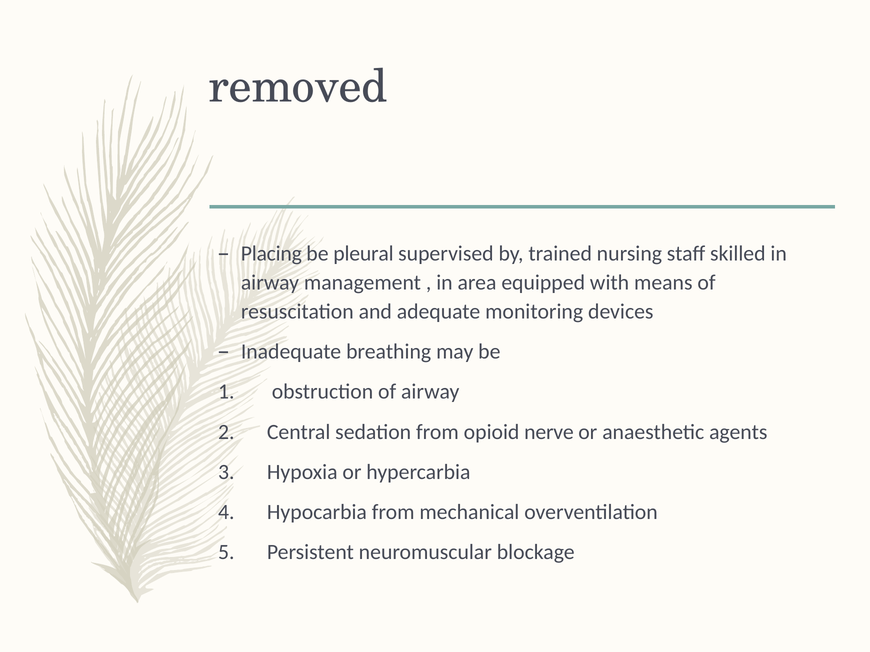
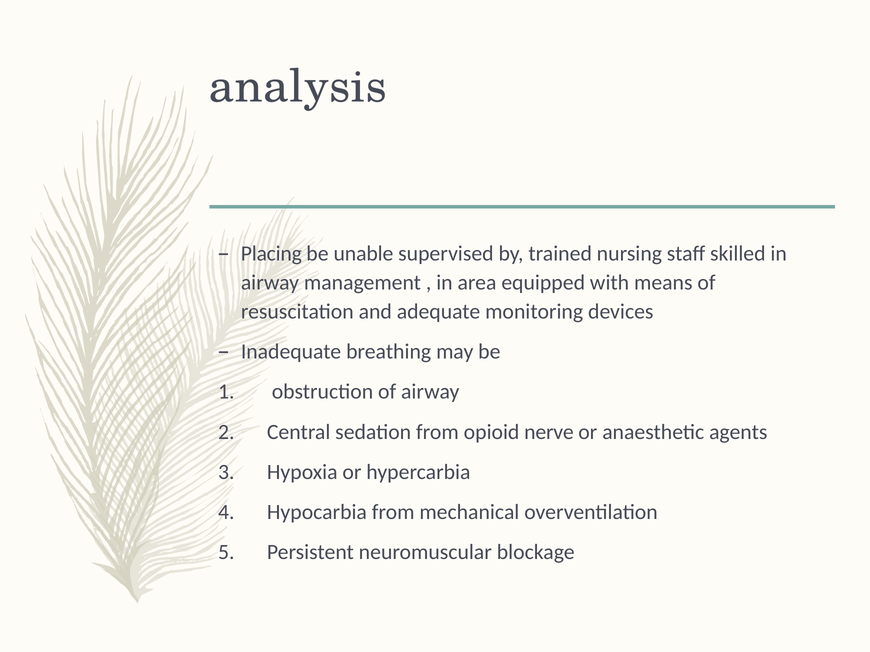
removed: removed -> analysis
pleural: pleural -> unable
